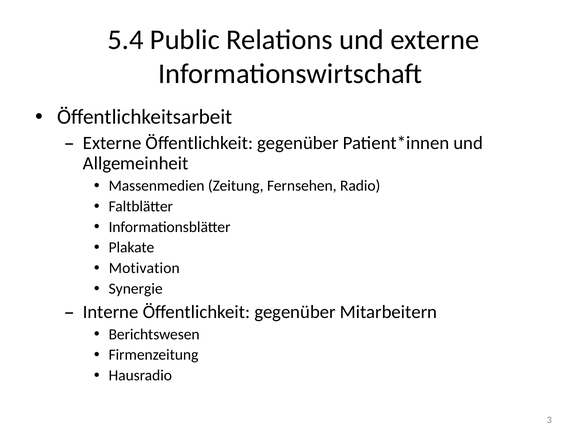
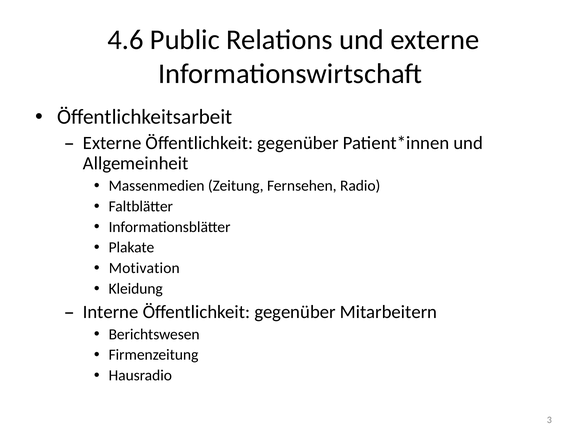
5.4: 5.4 -> 4.6
Synergie: Synergie -> Kleidung
